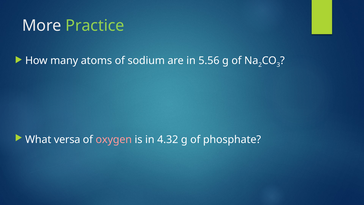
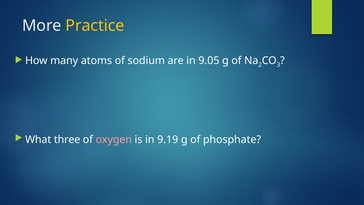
Practice colour: light green -> yellow
5.56: 5.56 -> 9.05
versa: versa -> three
4.32: 4.32 -> 9.19
